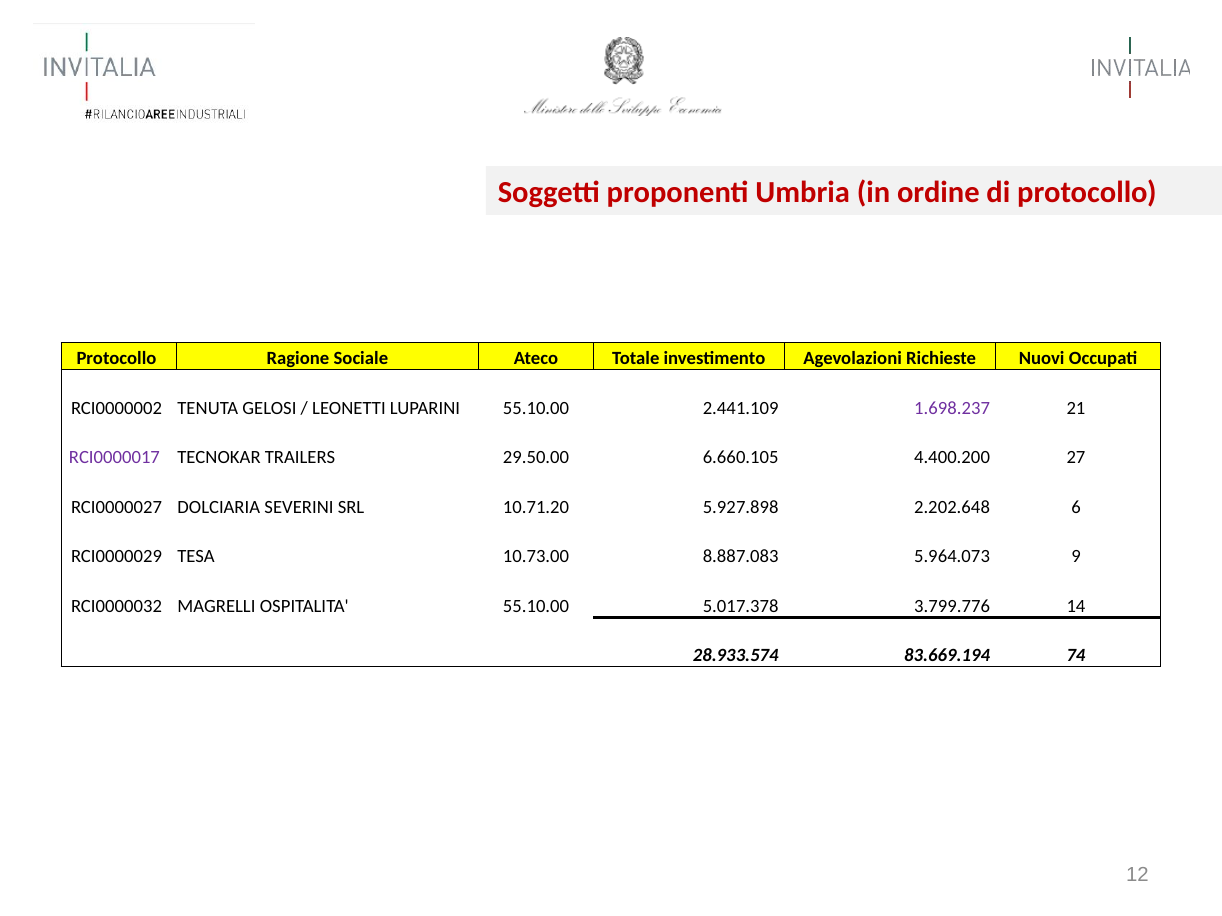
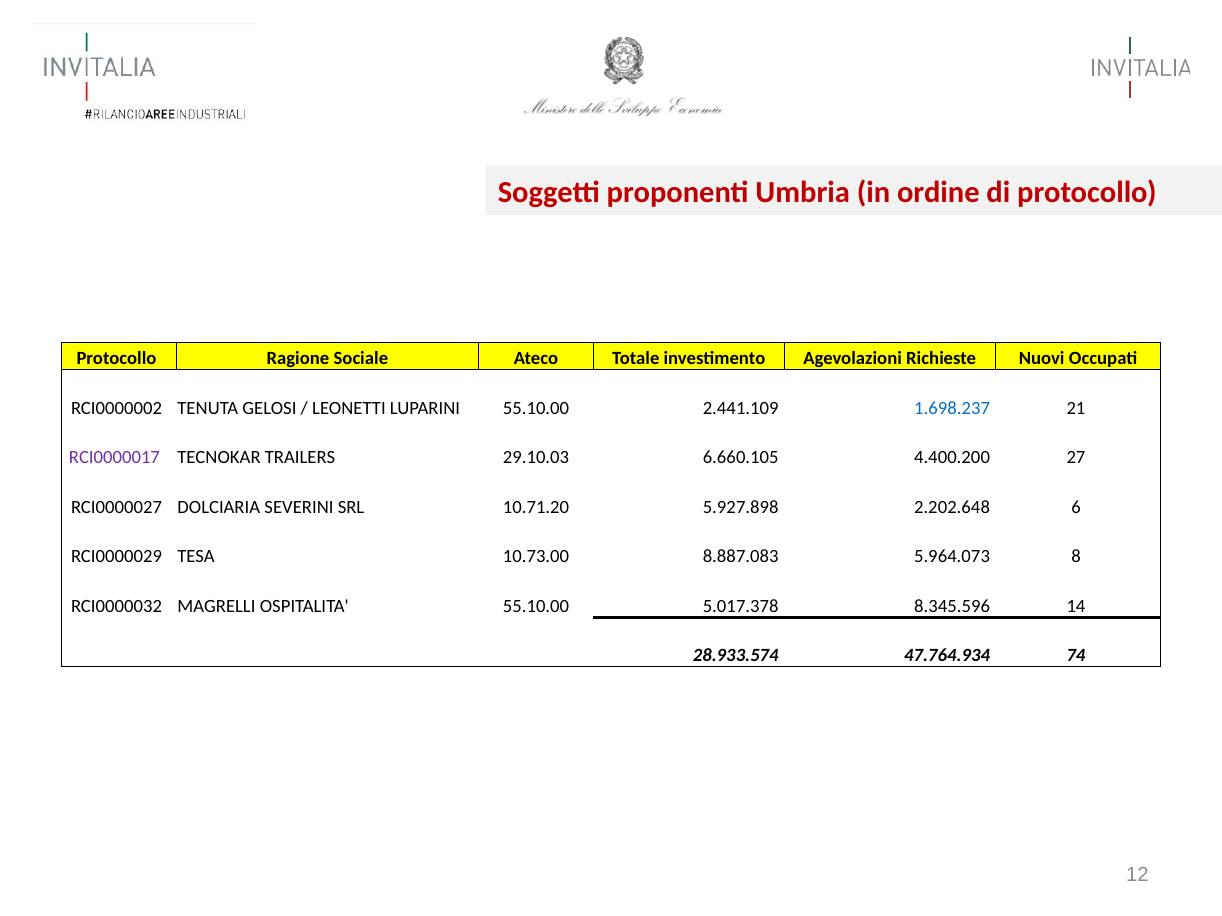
1.698.237 colour: purple -> blue
29.50.00: 29.50.00 -> 29.10.03
9: 9 -> 8
3.799.776: 3.799.776 -> 8.345.596
83.669.194: 83.669.194 -> 47.764.934
